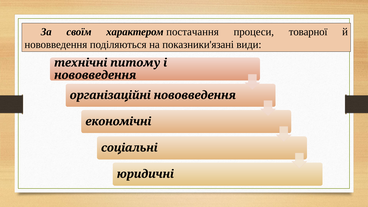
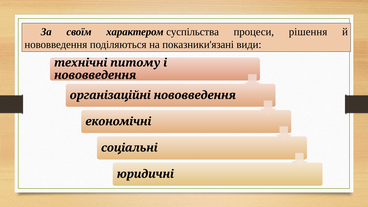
постачання: постачання -> суспільства
товарної: товарної -> рішення
